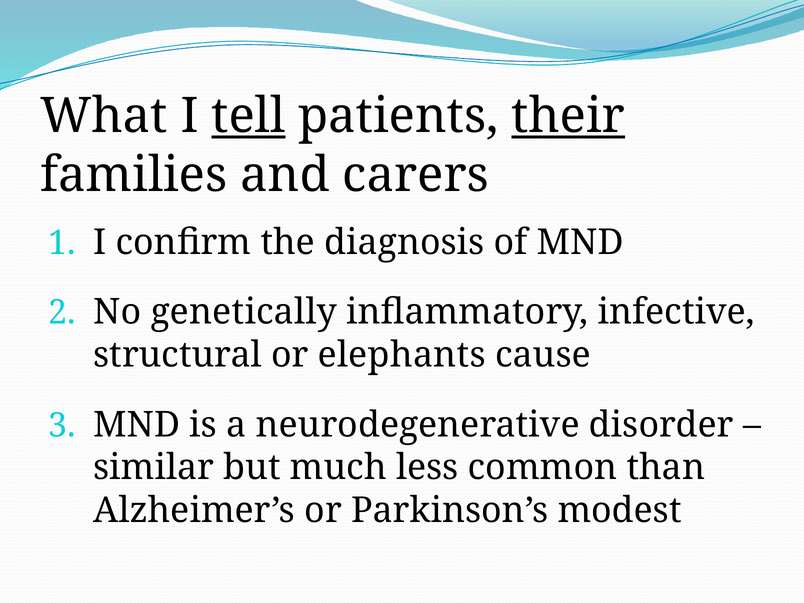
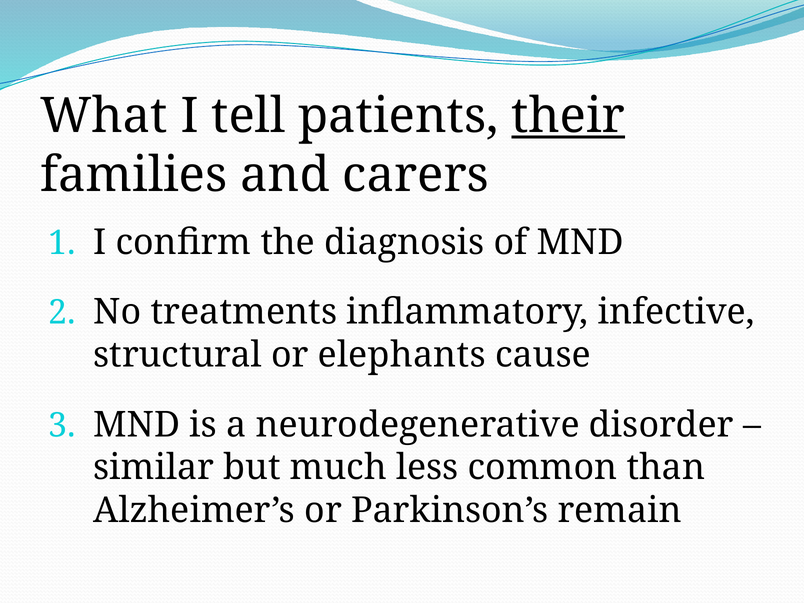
tell underline: present -> none
genetically: genetically -> treatments
modest: modest -> remain
